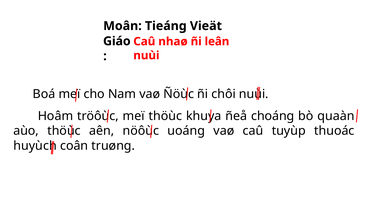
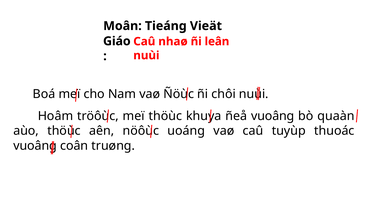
ñeå choáng: choáng -> vuoâng
huyùch at (35, 146): huyùch -> vuoâng
